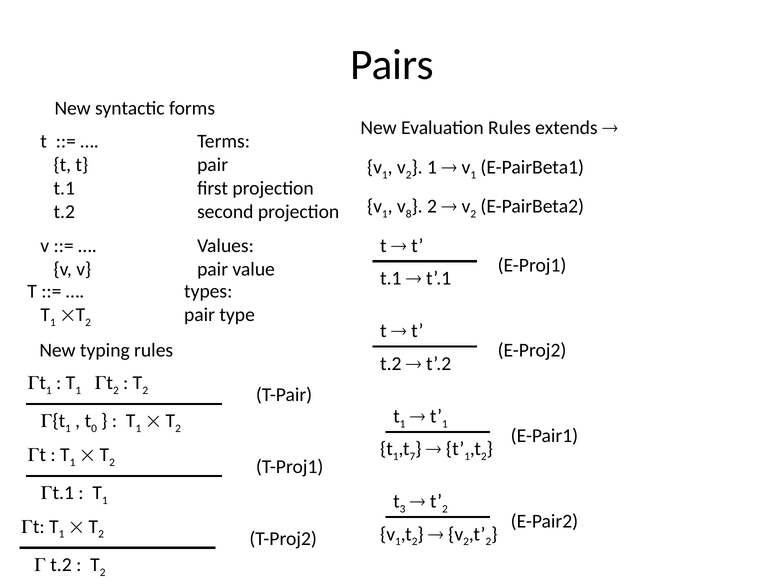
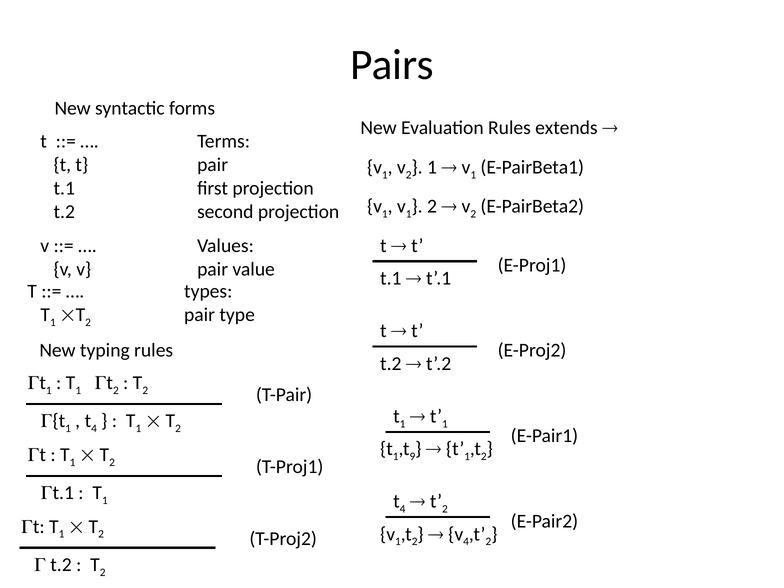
8 at (409, 214): 8 -> 1
0 at (94, 429): 0 -> 4
7: 7 -> 9
3 at (403, 509): 3 -> 4
2 at (466, 542): 2 -> 4
